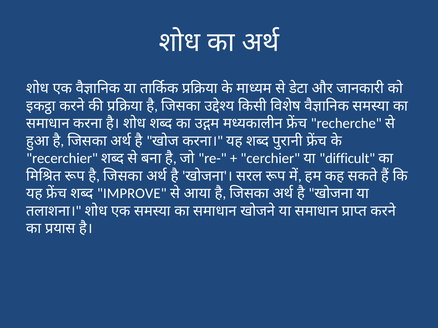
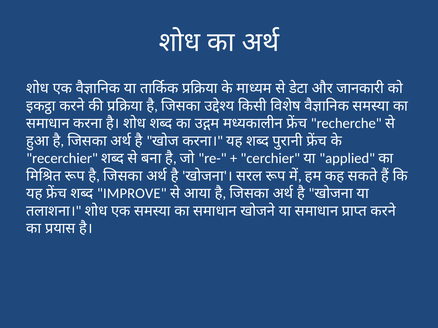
difficult: difficult -> applied
